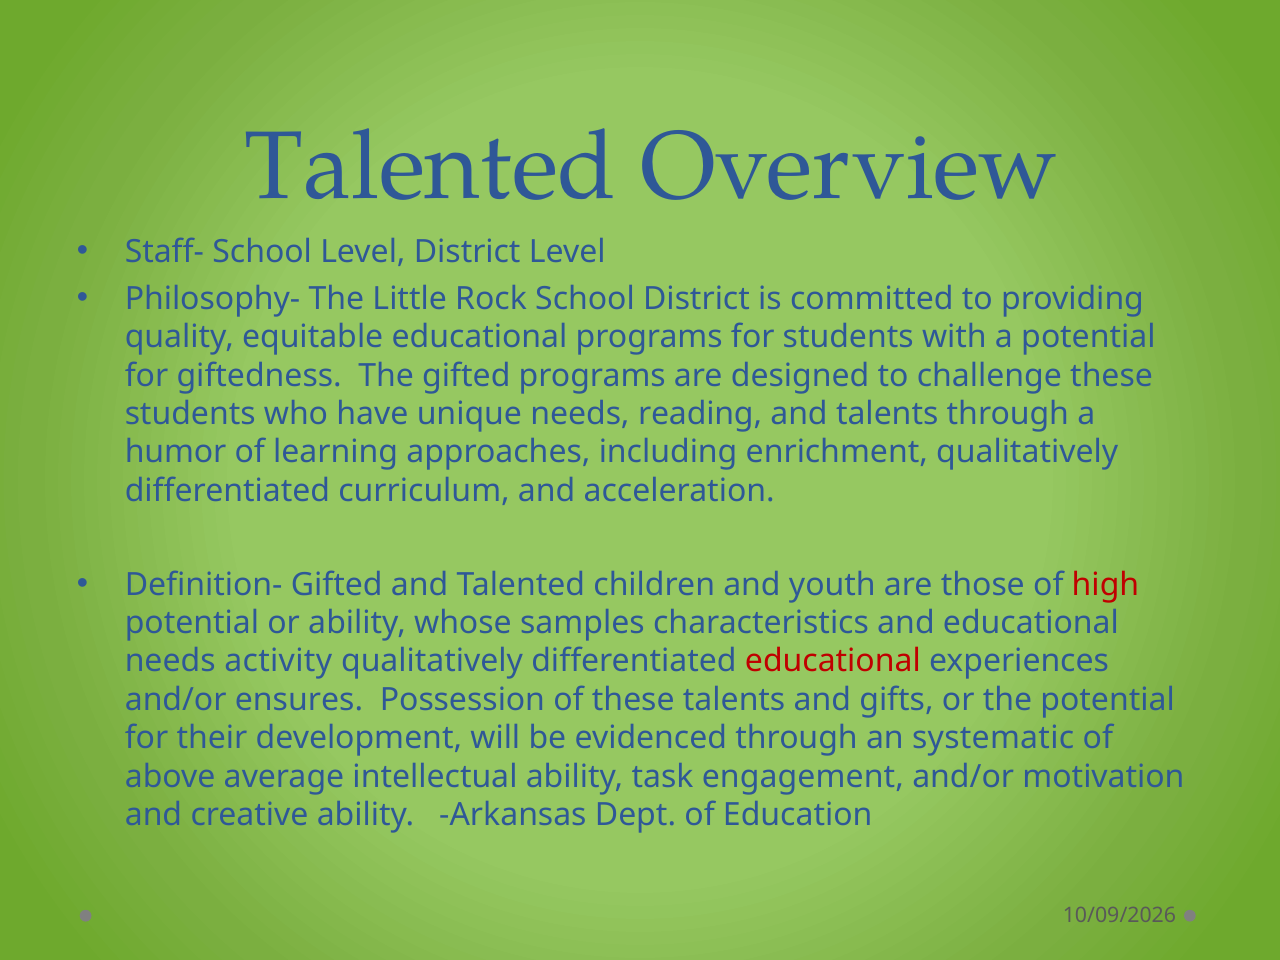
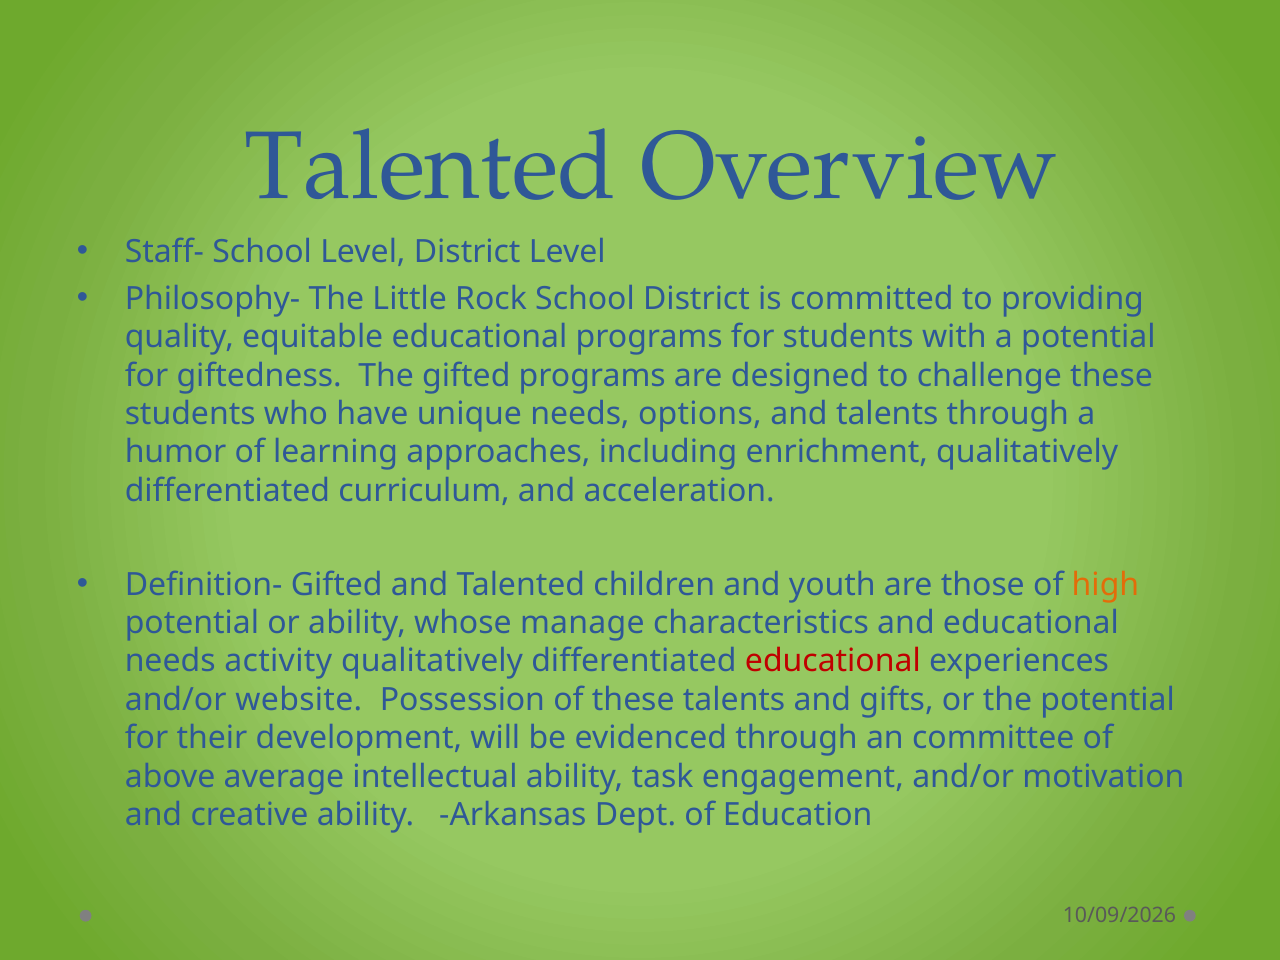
reading: reading -> options
high colour: red -> orange
samples: samples -> manage
ensures: ensures -> website
systematic: systematic -> committee
